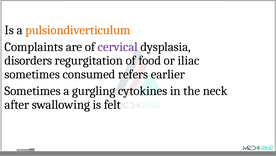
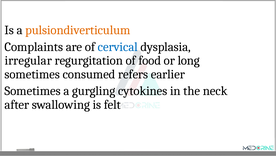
cervical colour: purple -> blue
disorders: disorders -> irregular
iliac: iliac -> long
